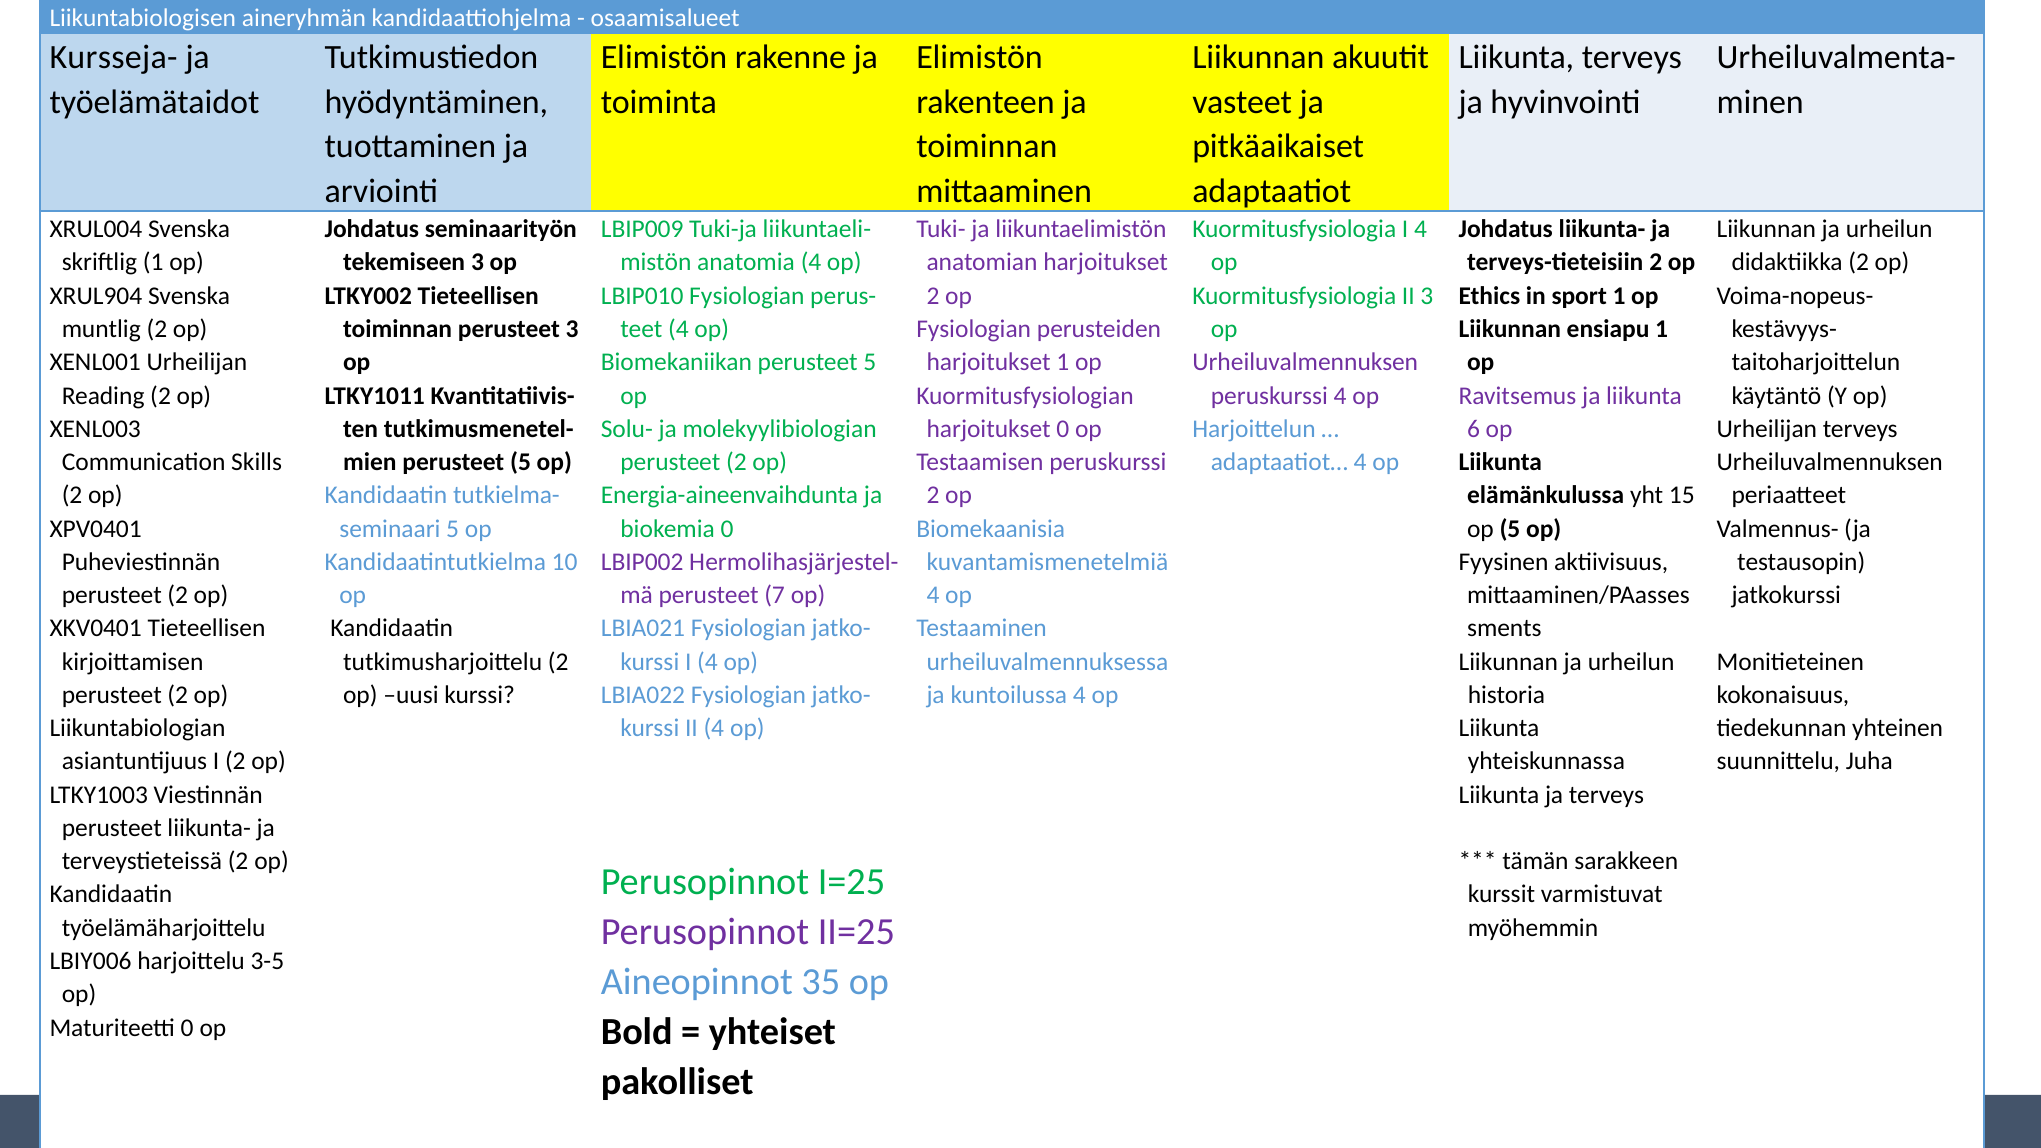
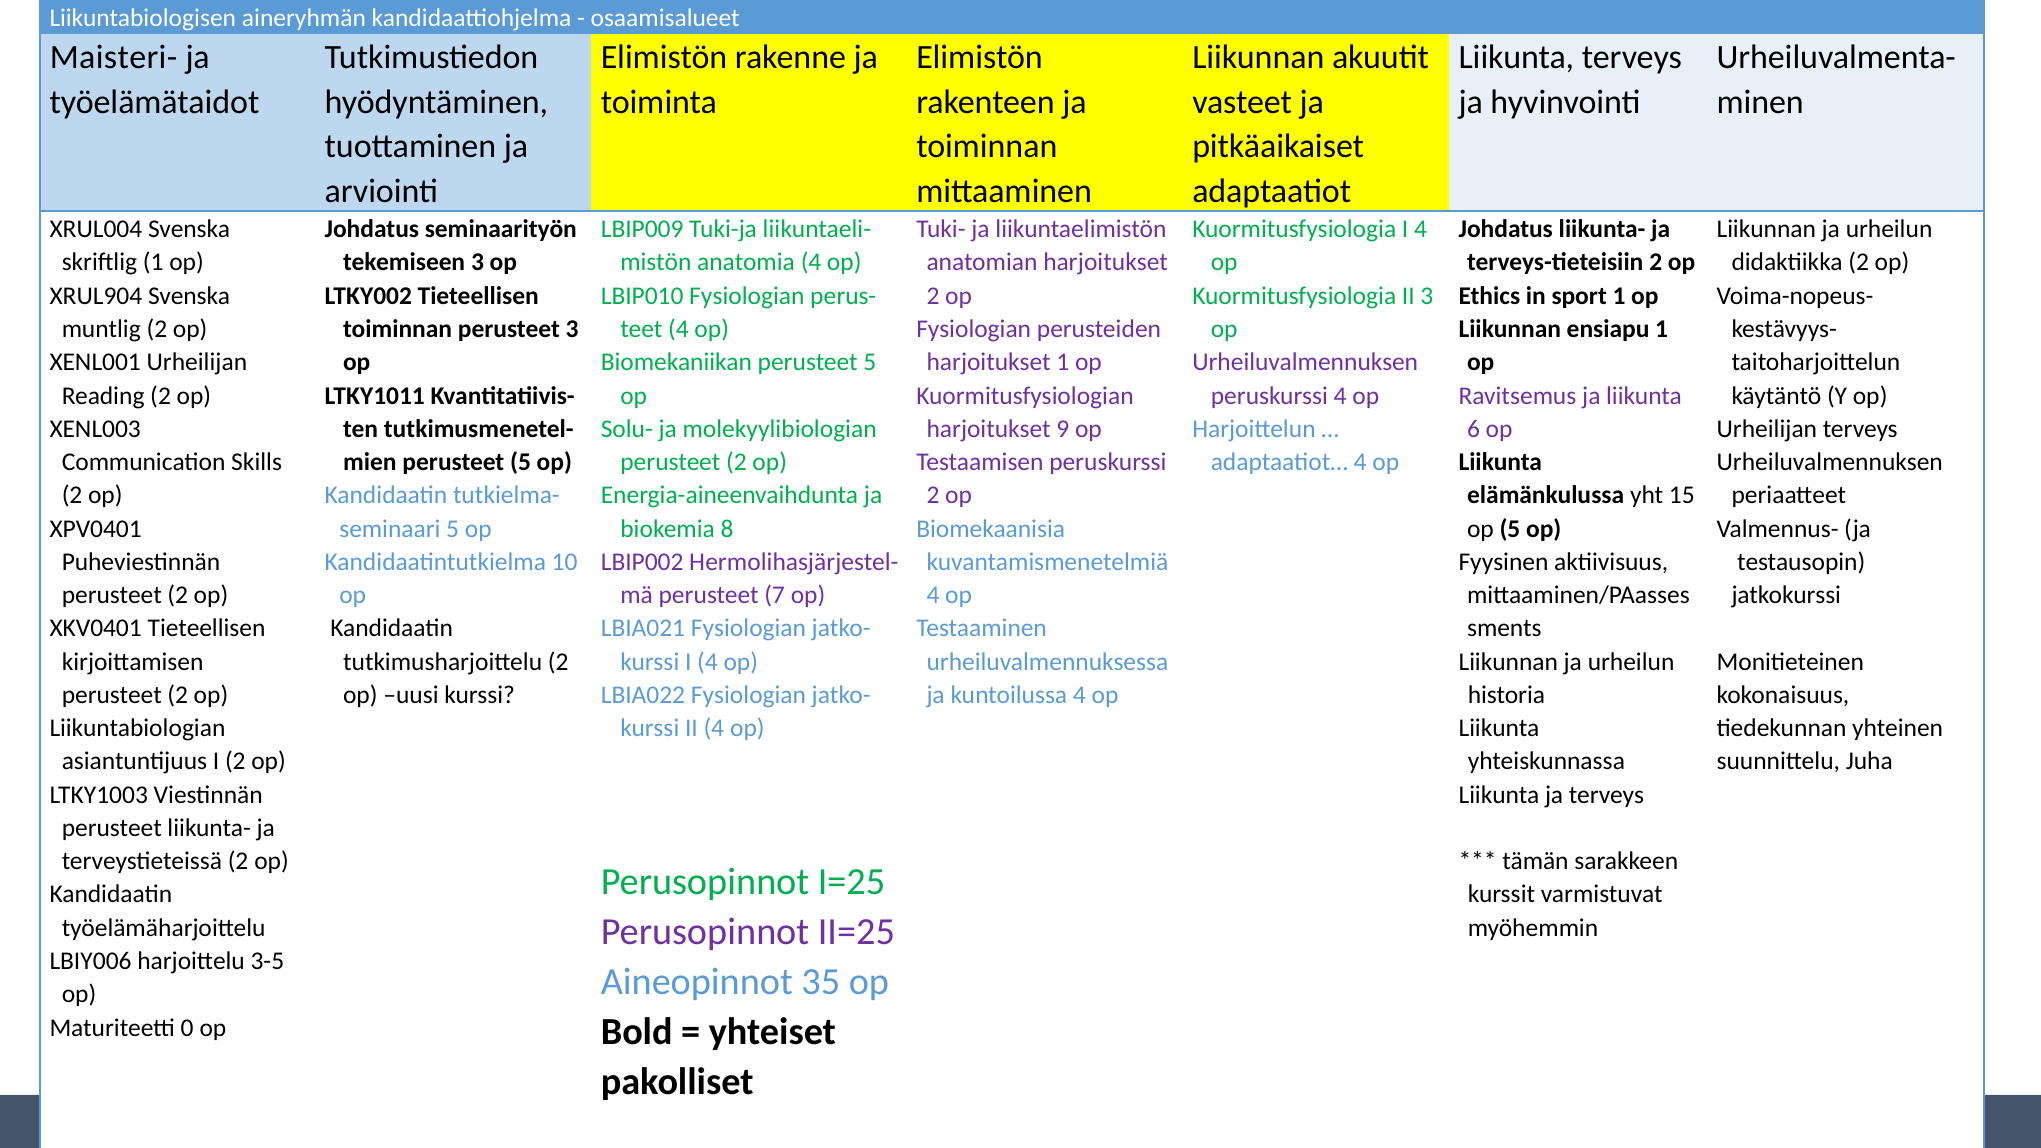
Kursseja-: Kursseja- -> Maisteri-
harjoitukset 0: 0 -> 9
biokemia 0: 0 -> 8
